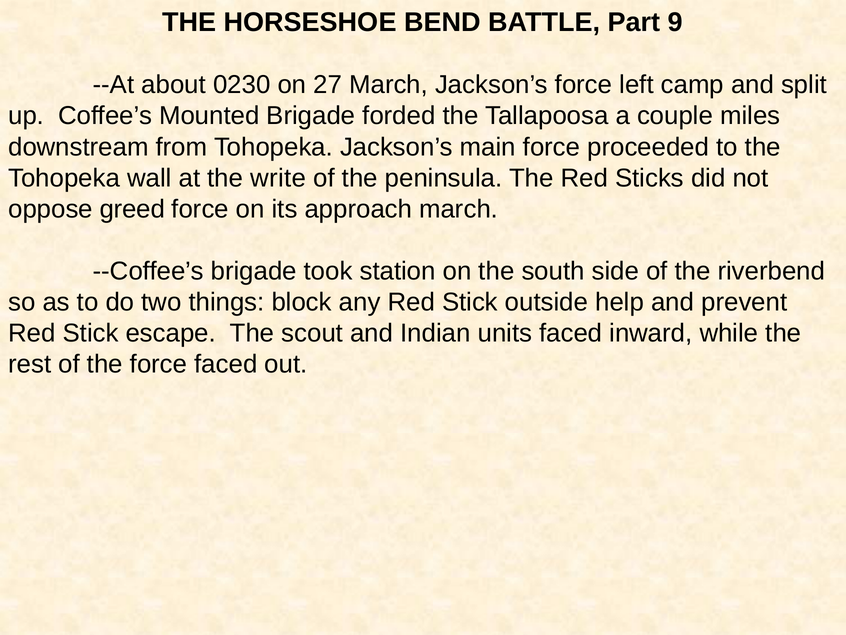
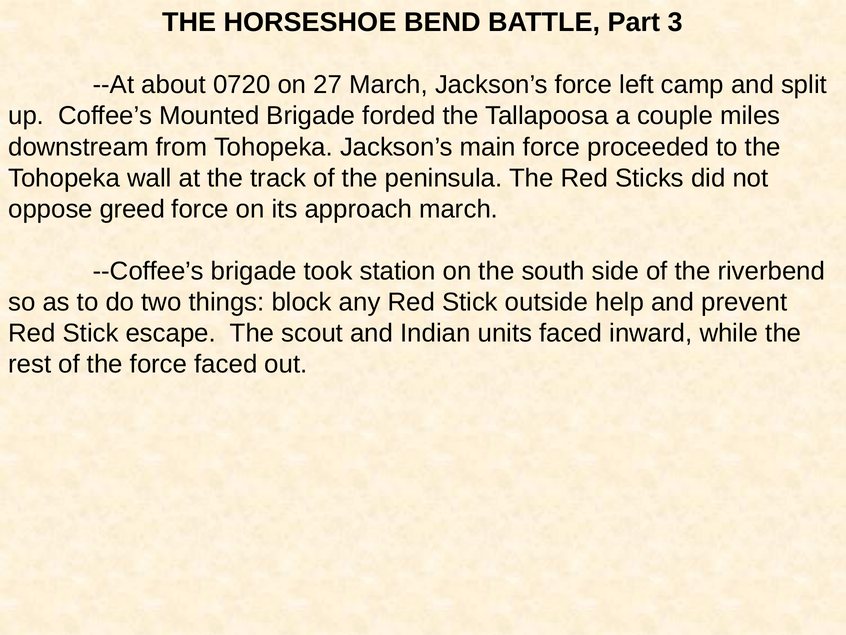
9: 9 -> 3
0230: 0230 -> 0720
write: write -> track
